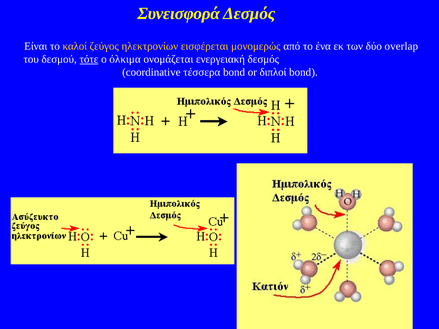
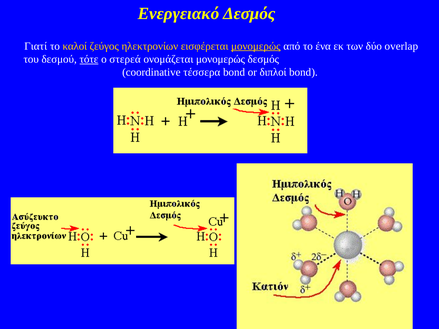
Συνεισφορά: Συνεισφορά -> Ενεργειακό
Είναι: Είναι -> Γιατί
μονομερώς at (256, 46) underline: none -> present
όλκιμα: όλκιμα -> στερεά
ονομάζεται ενεργειακή: ενεργειακή -> μονομερώς
